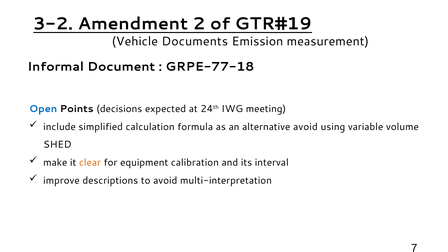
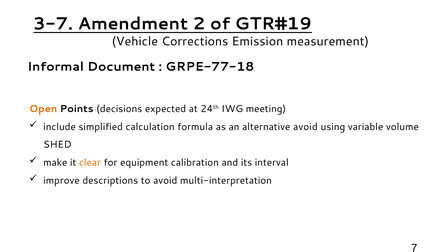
3-2: 3-2 -> 3-7
Documents: Documents -> Corrections
Open colour: blue -> orange
